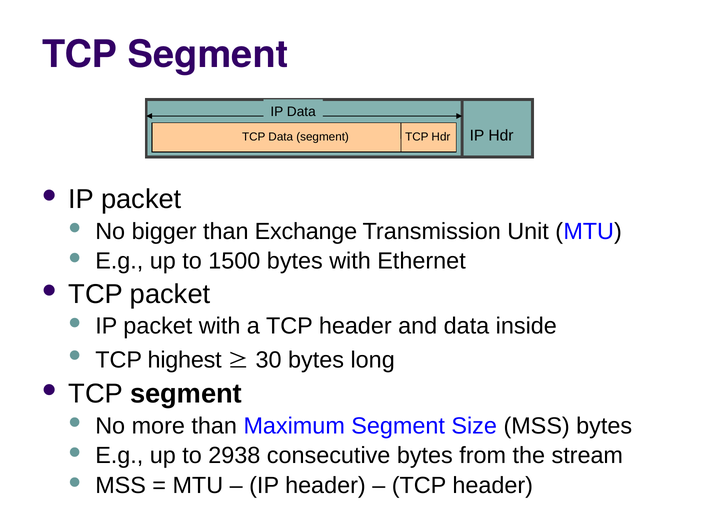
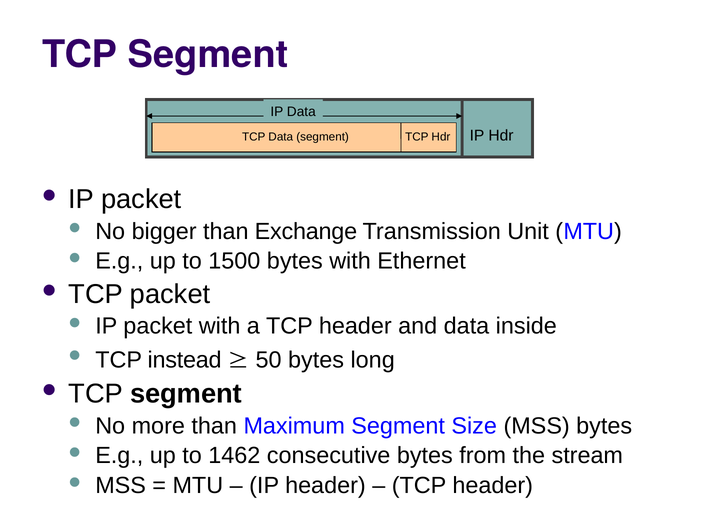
highest: highest -> instead
30: 30 -> 50
2938: 2938 -> 1462
